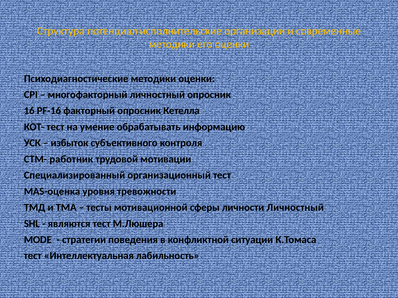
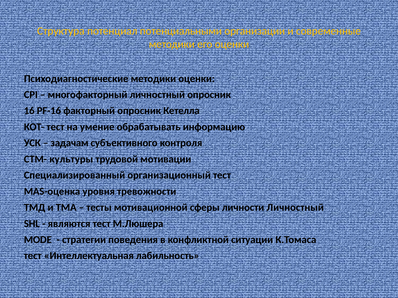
исполнительские: исполнительские -> потенциальными
избыток: избыток -> задачам
работник: работник -> культуры
